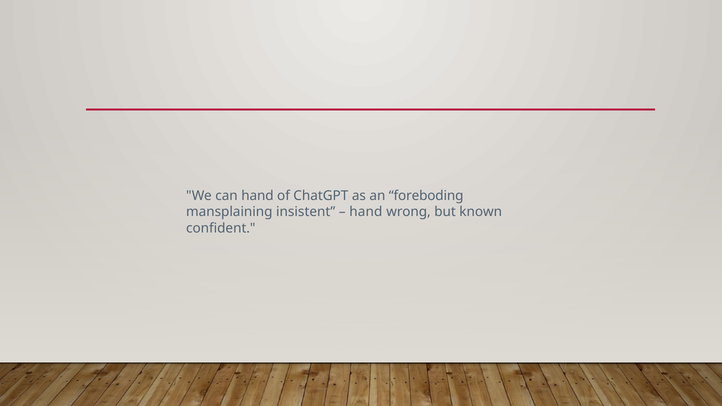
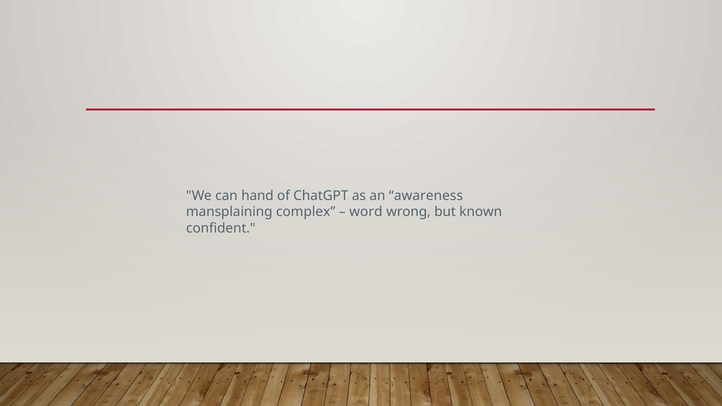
foreboding: foreboding -> awareness
insistent: insistent -> complex
hand at (366, 212): hand -> word
